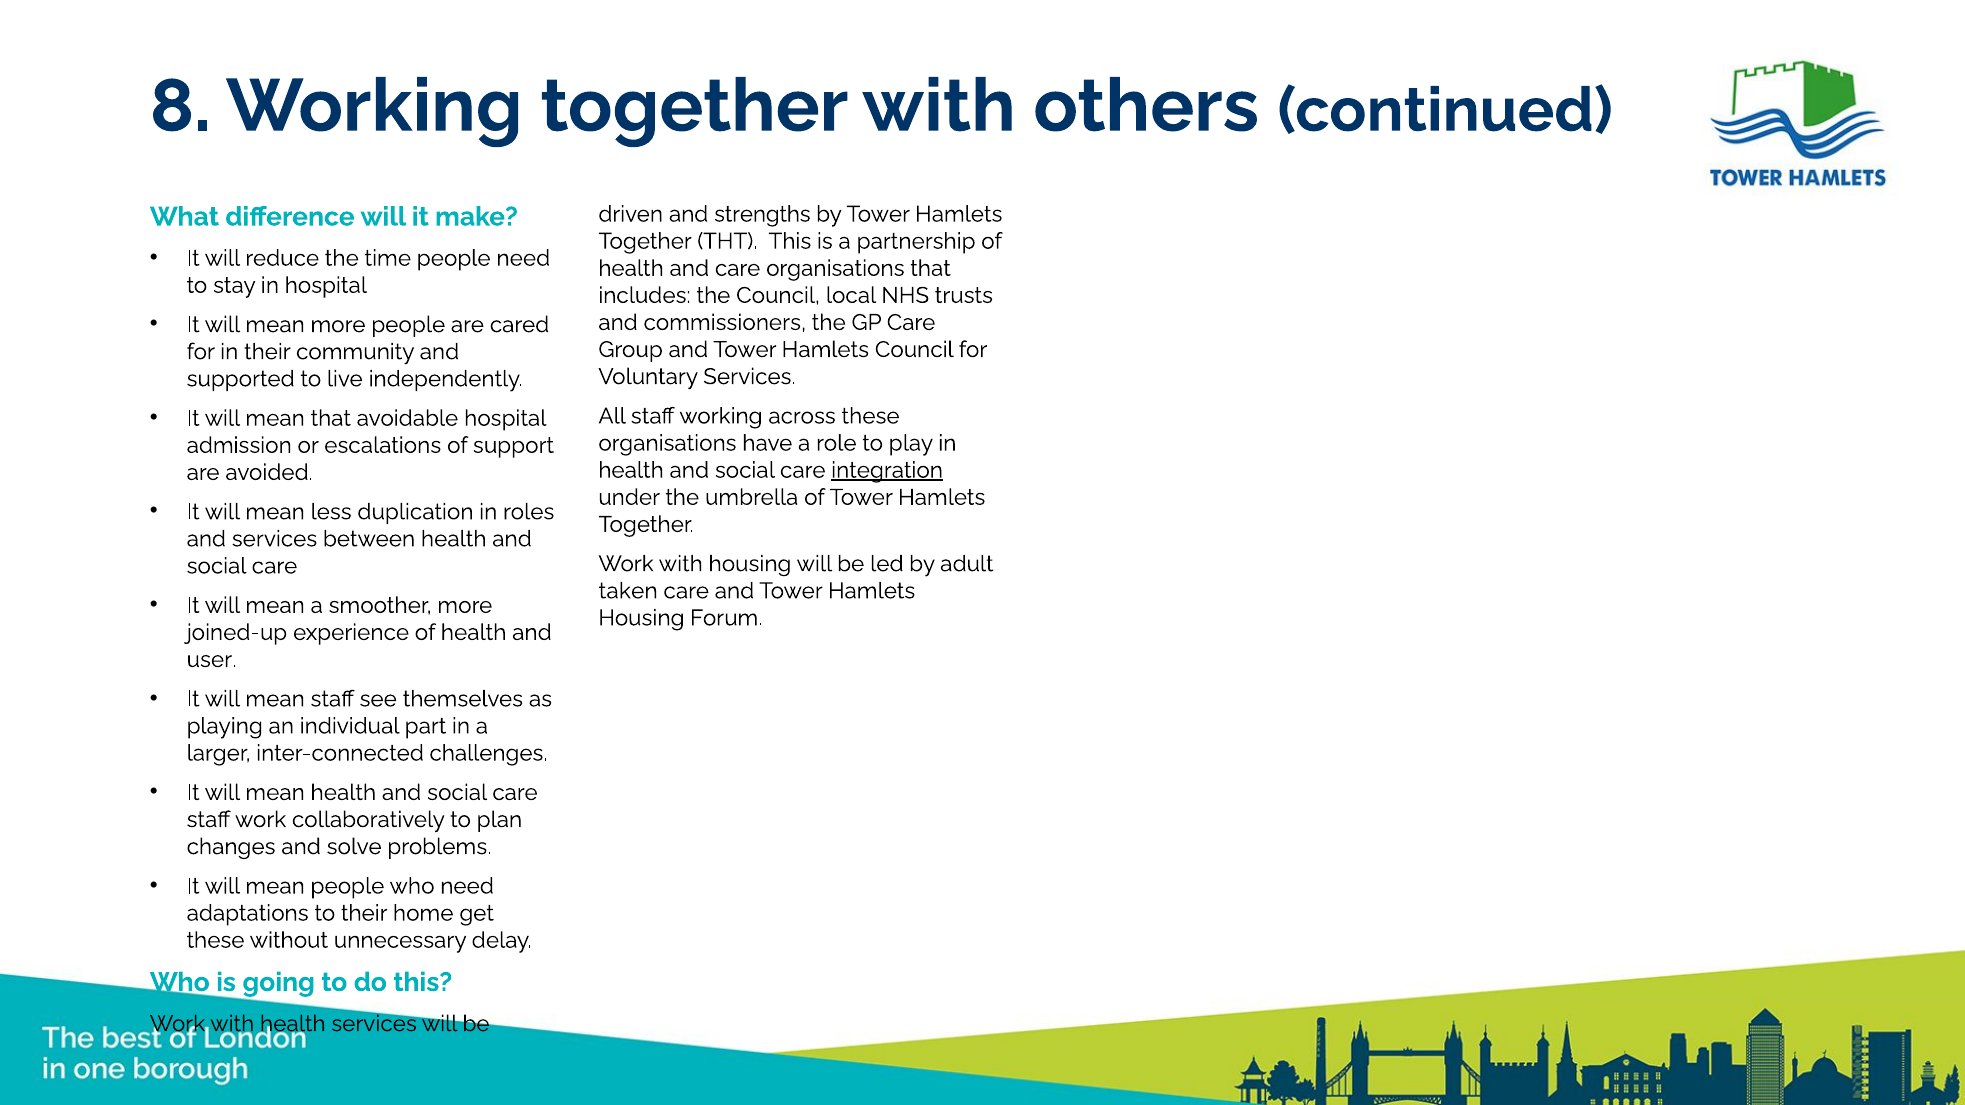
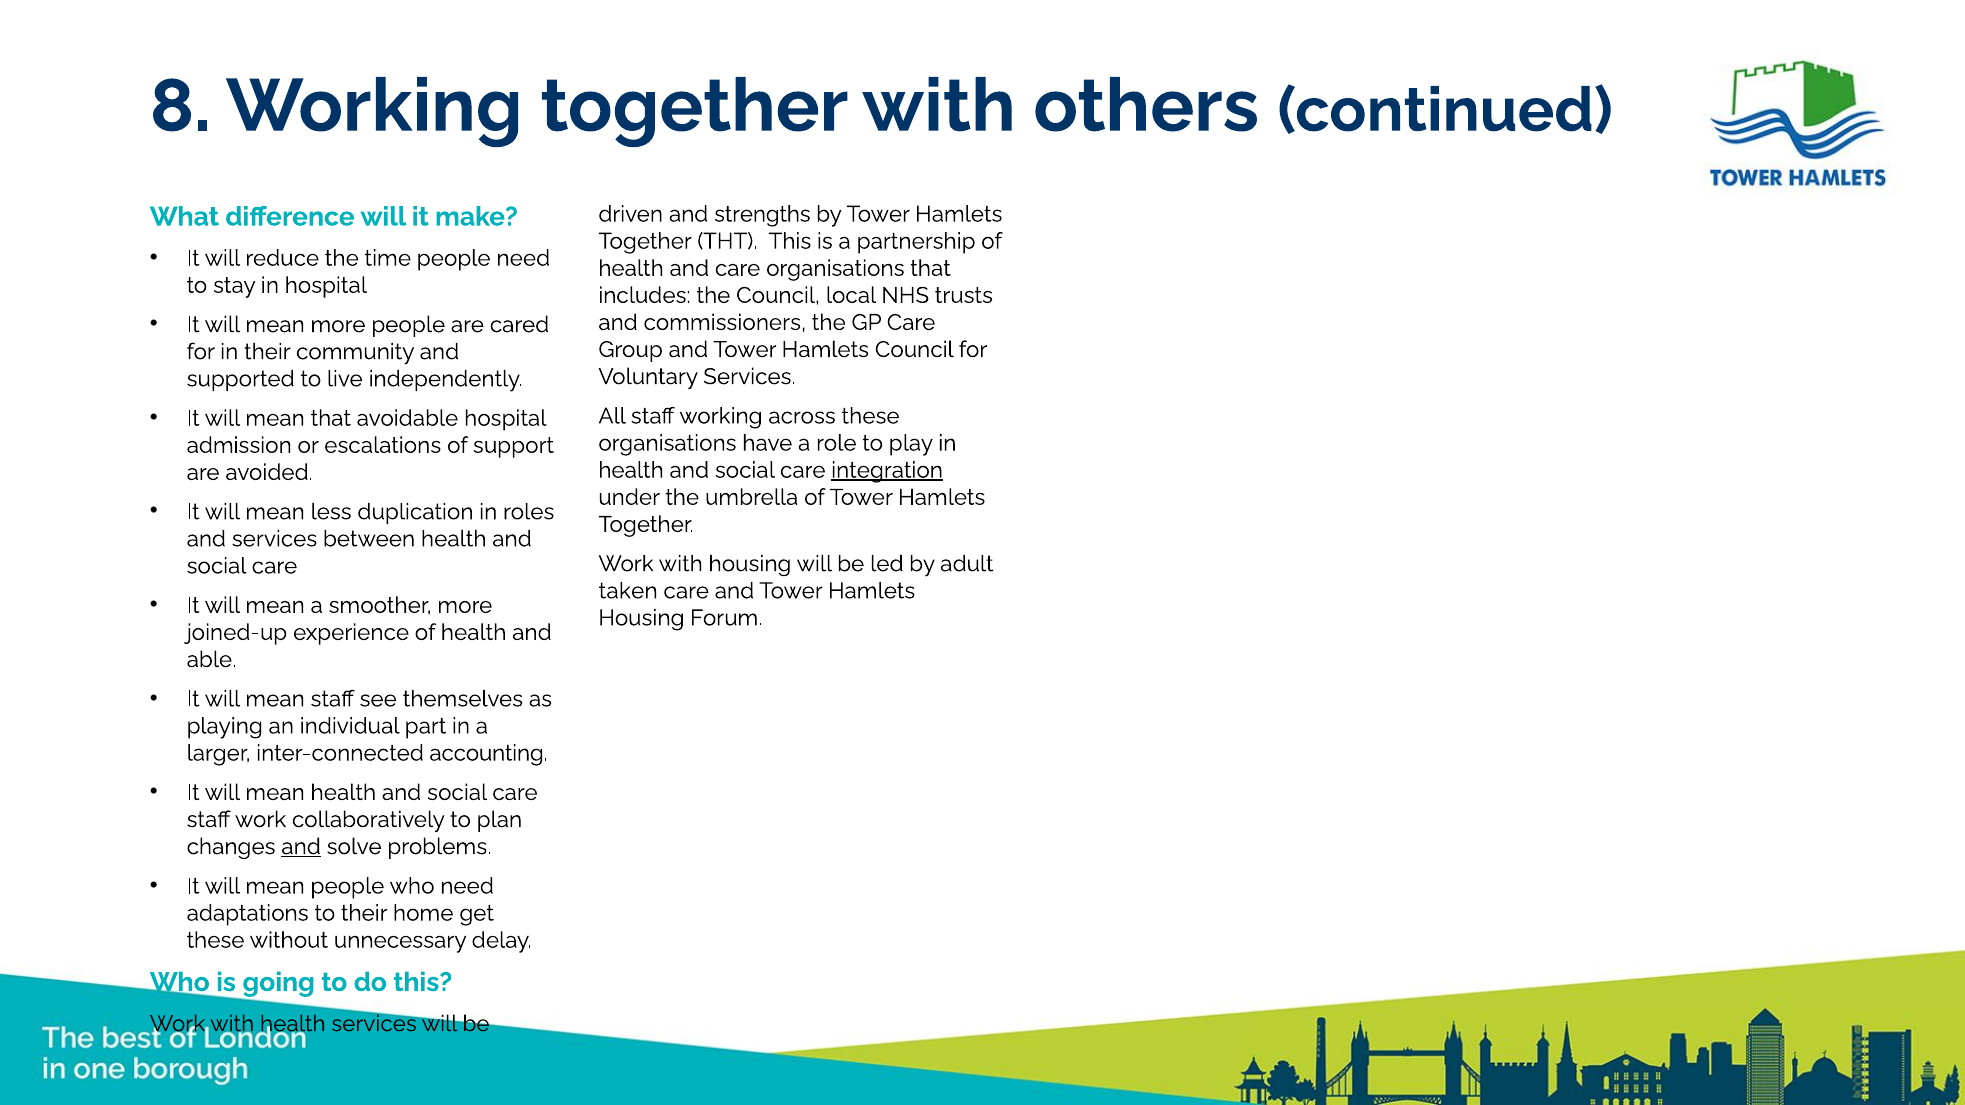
user: user -> able
challenges: challenges -> accounting
and at (301, 847) underline: none -> present
